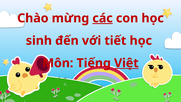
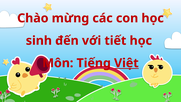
các underline: present -> none
